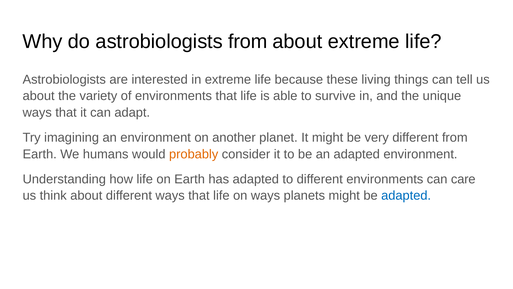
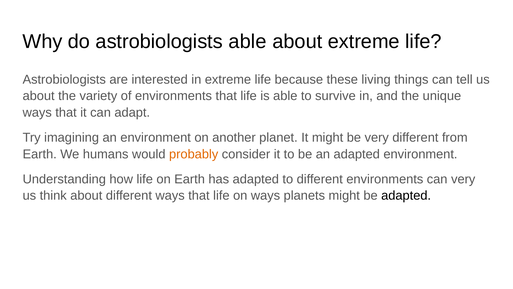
astrobiologists from: from -> able
can care: care -> very
adapted at (406, 195) colour: blue -> black
